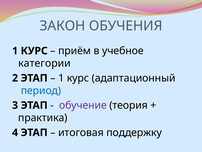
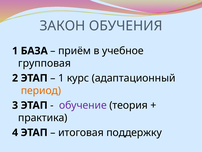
КУРС at (34, 51): КУРС -> БАЗА
категории: категории -> групповая
период colour: blue -> orange
